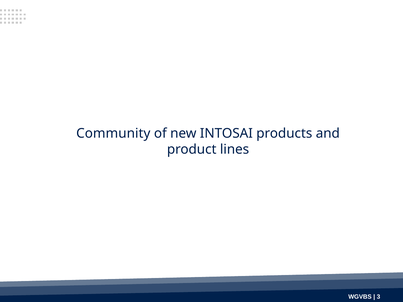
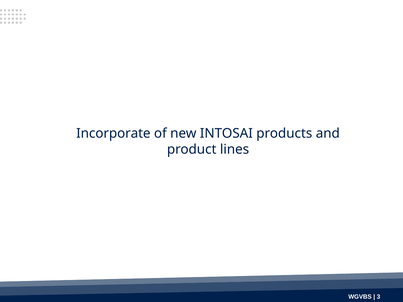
Community: Community -> Incorporate
